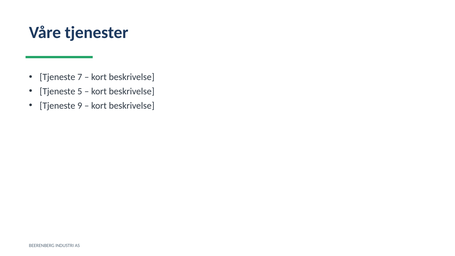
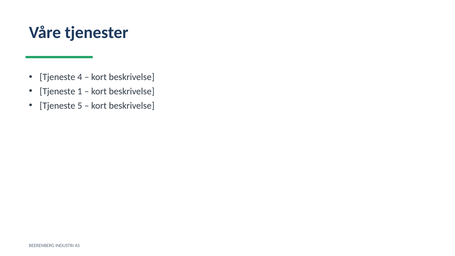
7: 7 -> 4
5: 5 -> 1
9: 9 -> 5
